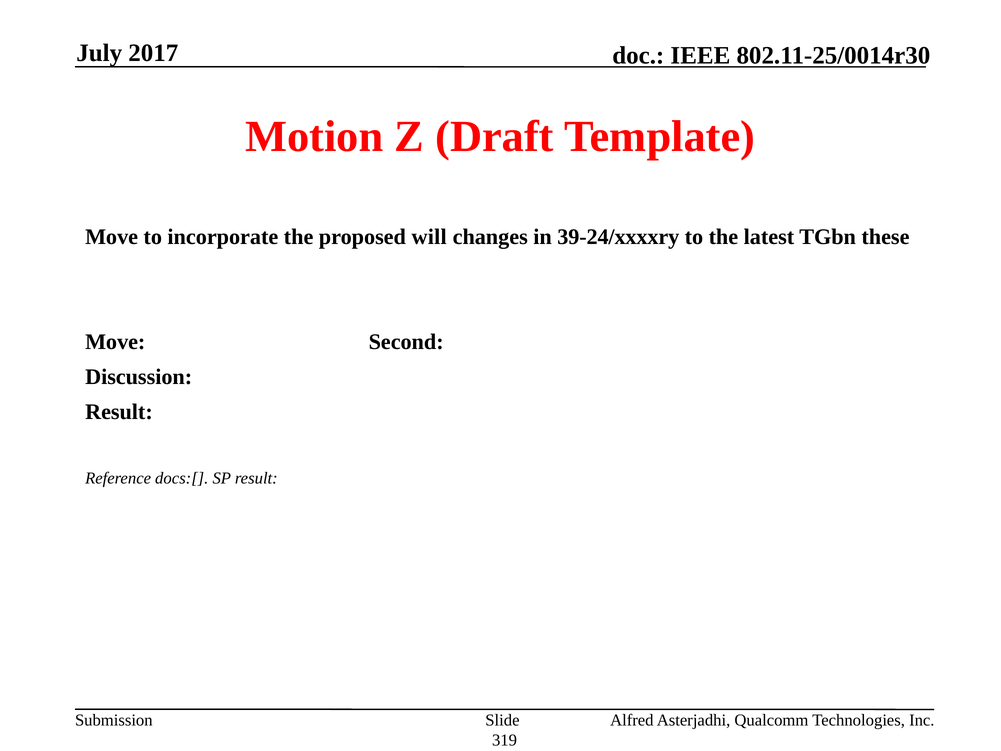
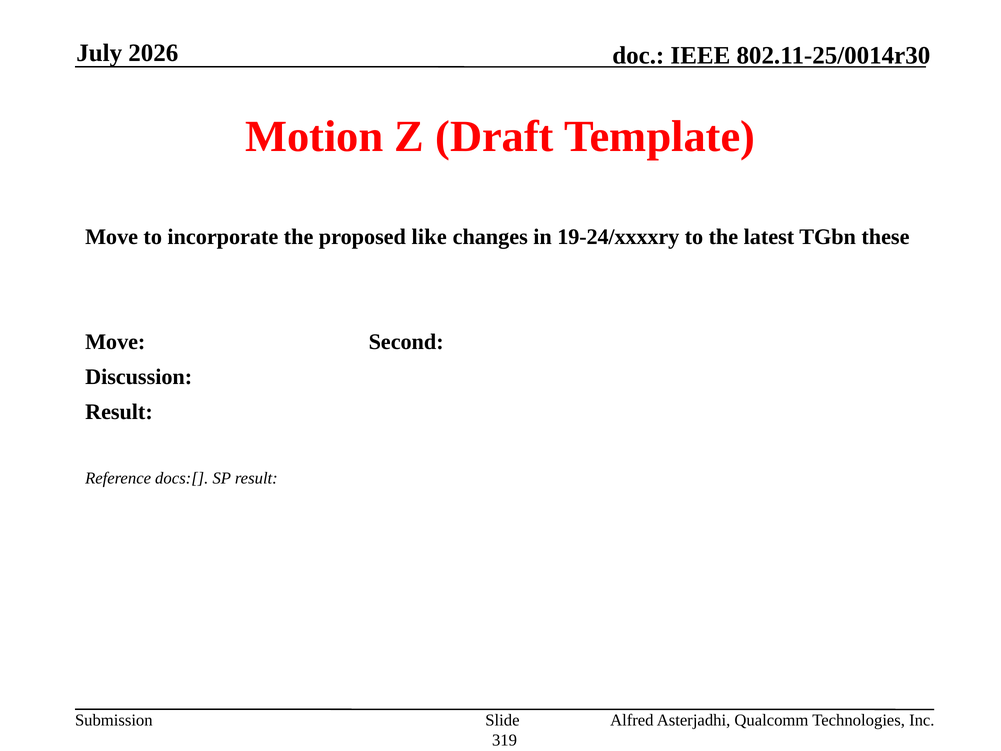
2017: 2017 -> 2026
will: will -> like
39-24/xxxxry: 39-24/xxxxry -> 19-24/xxxxry
